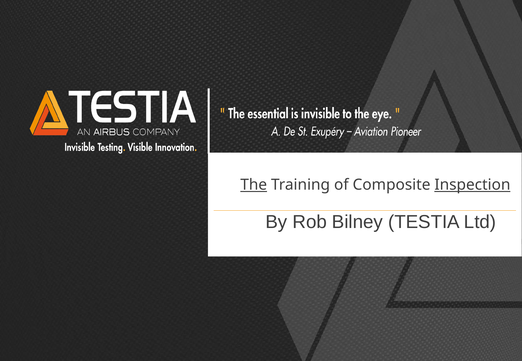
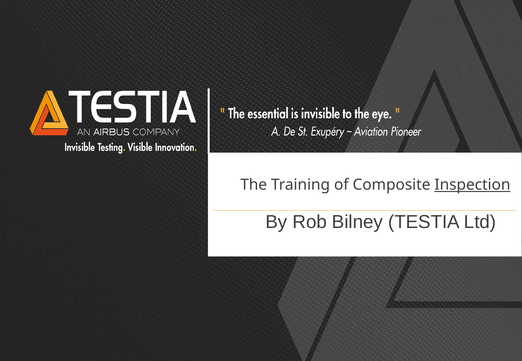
The underline: present -> none
